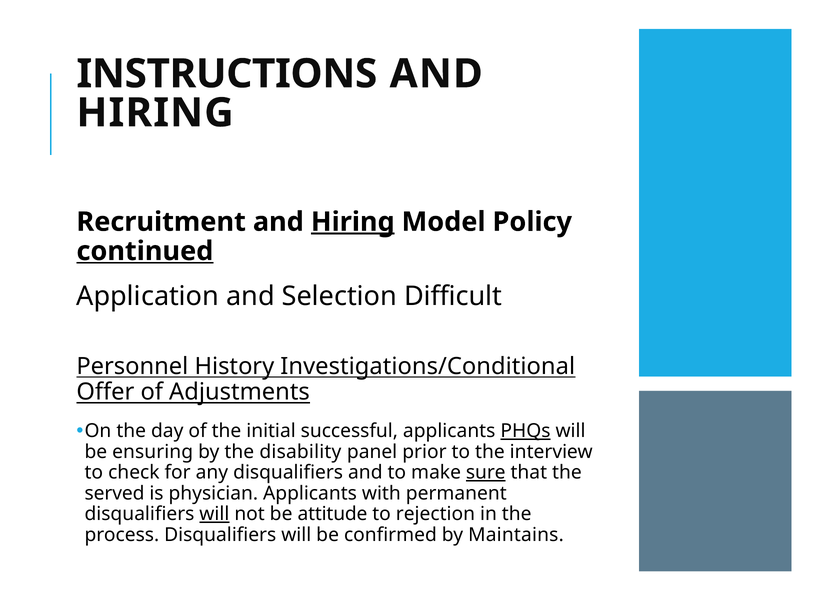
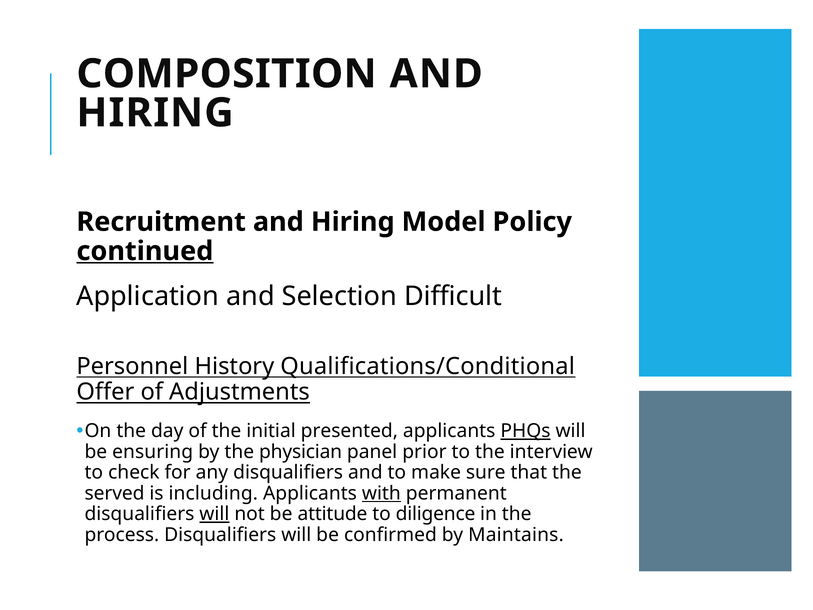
INSTRUCTIONS: INSTRUCTIONS -> COMPOSITION
Hiring at (353, 222) underline: present -> none
Investigations/Conditional: Investigations/Conditional -> Qualifications/Conditional
successful: successful -> presented
disability: disability -> physician
sure underline: present -> none
physician: physician -> including
with underline: none -> present
rejection: rejection -> diligence
